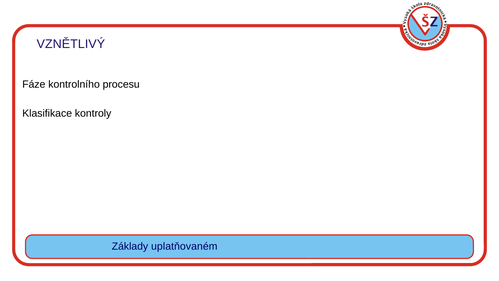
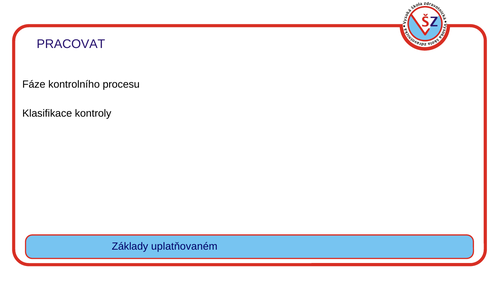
VZNĚTLIVÝ: VZNĚTLIVÝ -> PRACOVAT
